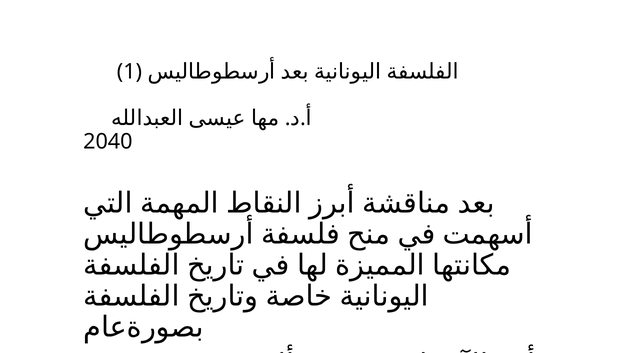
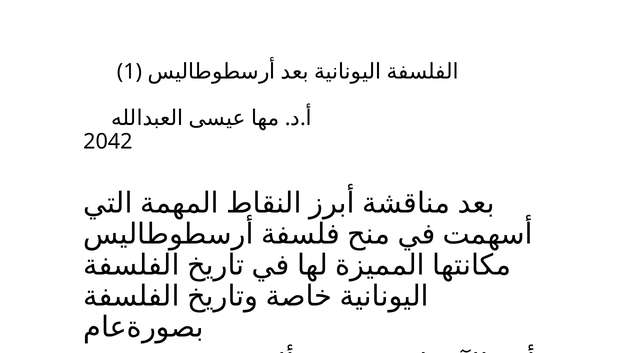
2040: 2040 -> 2042
